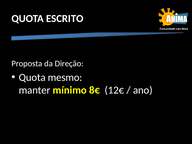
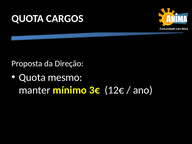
ESCRITO: ESCRITO -> CARGOS
8€: 8€ -> 3€
